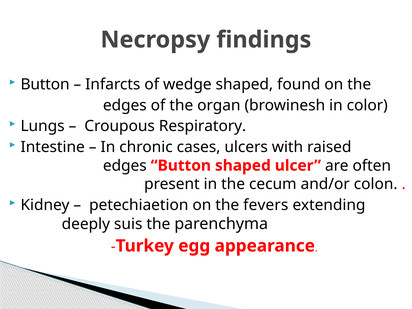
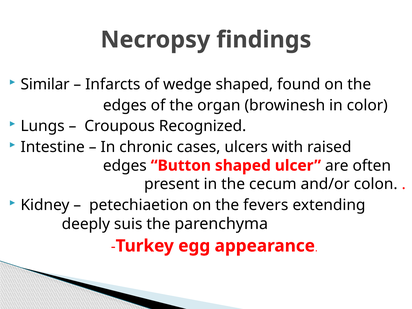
Button at (45, 84): Button -> Similar
Respiratory: Respiratory -> Recognized
